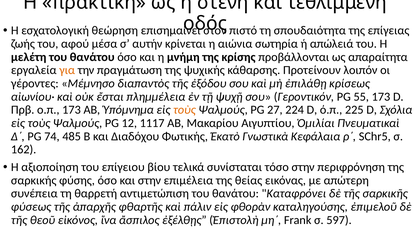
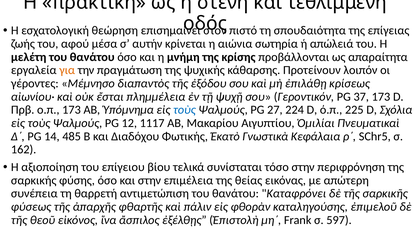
55: 55 -> 37
τοὺς at (184, 110) colour: orange -> blue
74: 74 -> 14
